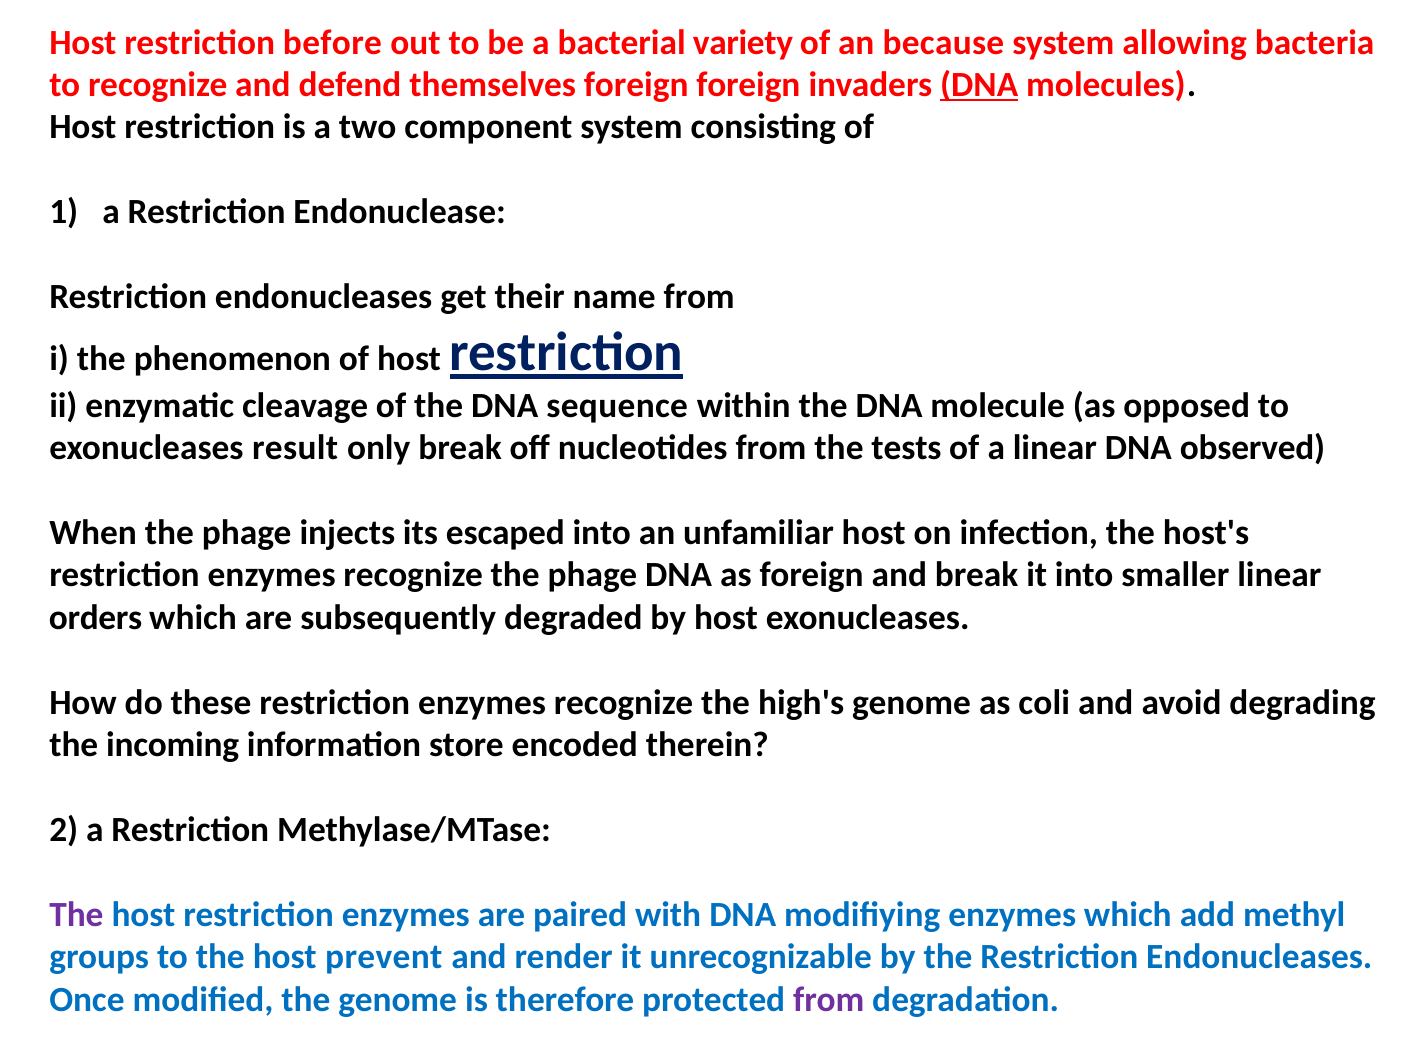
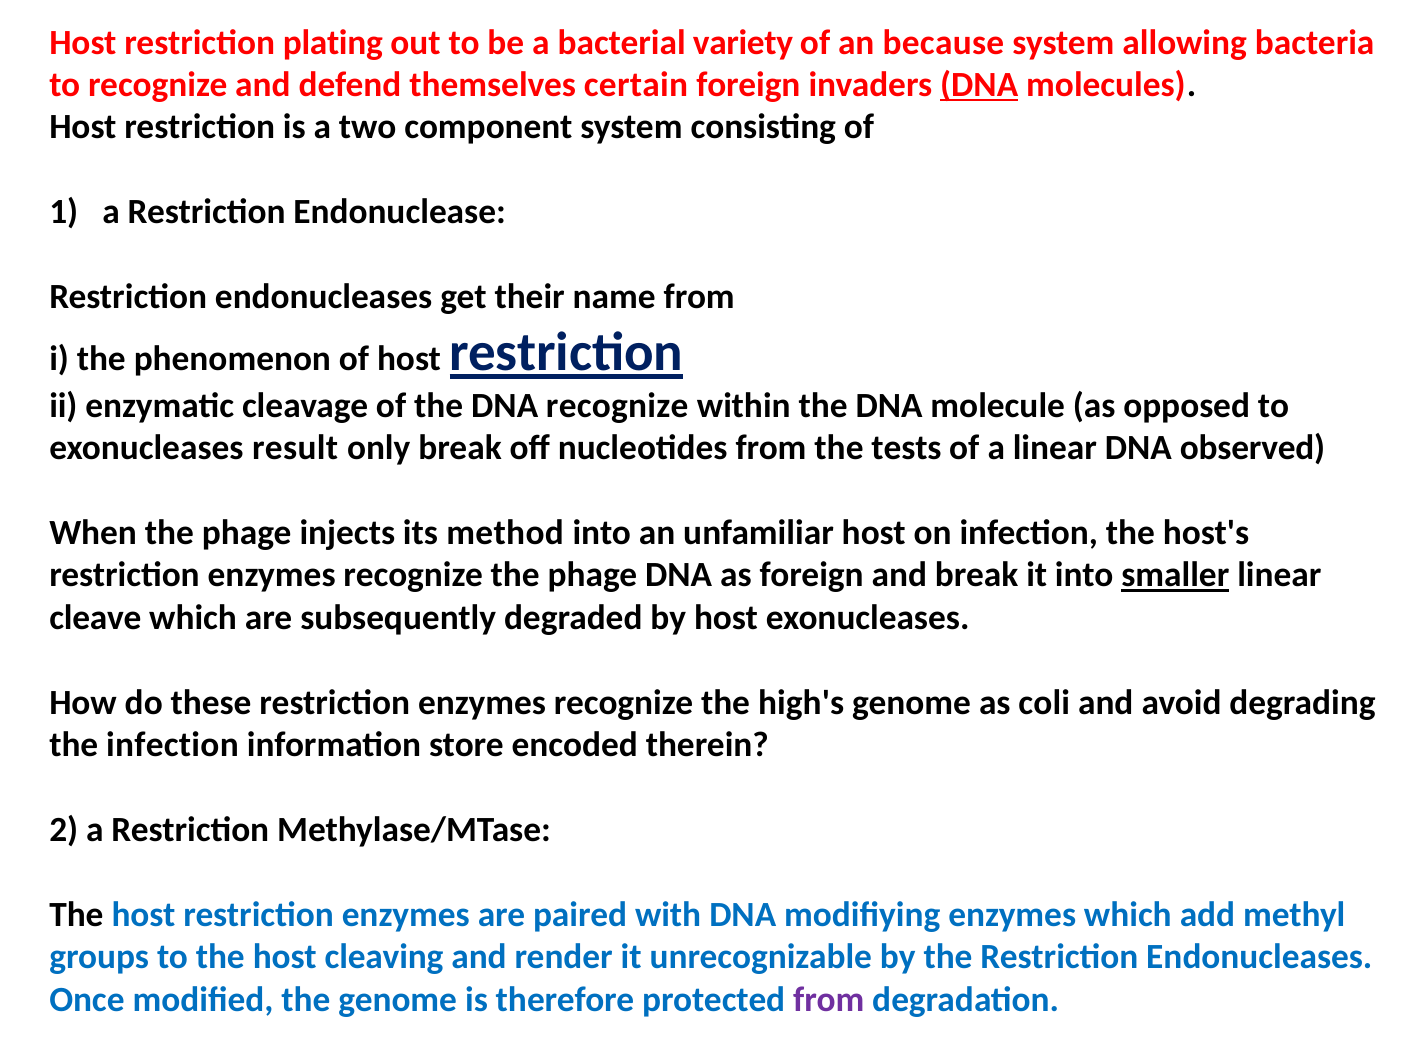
before: before -> plating
themselves foreign: foreign -> certain
DNA sequence: sequence -> recognize
escaped: escaped -> method
smaller underline: none -> present
orders: orders -> cleave
the incoming: incoming -> infection
The at (76, 915) colour: purple -> black
prevent: prevent -> cleaving
